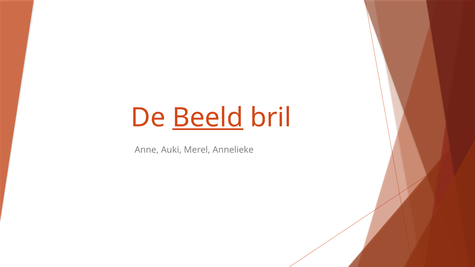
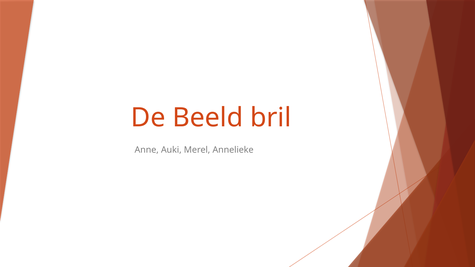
Beeld underline: present -> none
